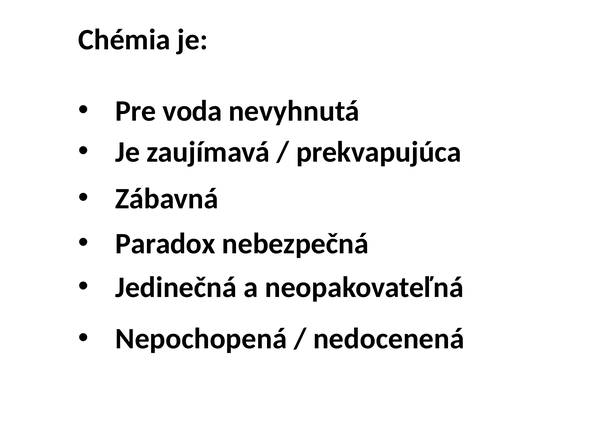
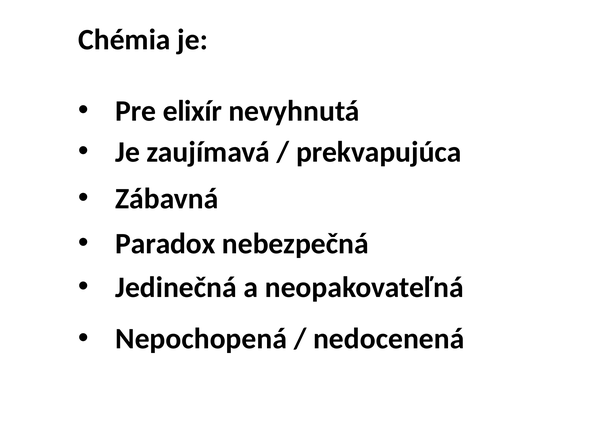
voda: voda -> elixír
